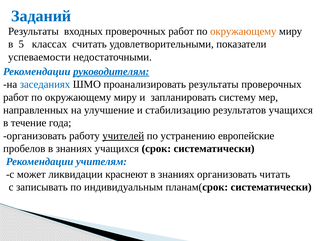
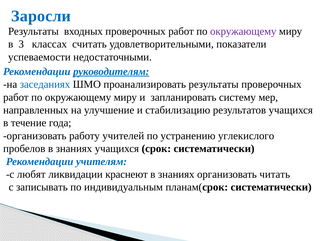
Заданий: Заданий -> Заросли
окружающему at (243, 31) colour: orange -> purple
5: 5 -> 3
учителей underline: present -> none
европейские: европейские -> углекислого
может: может -> любят
